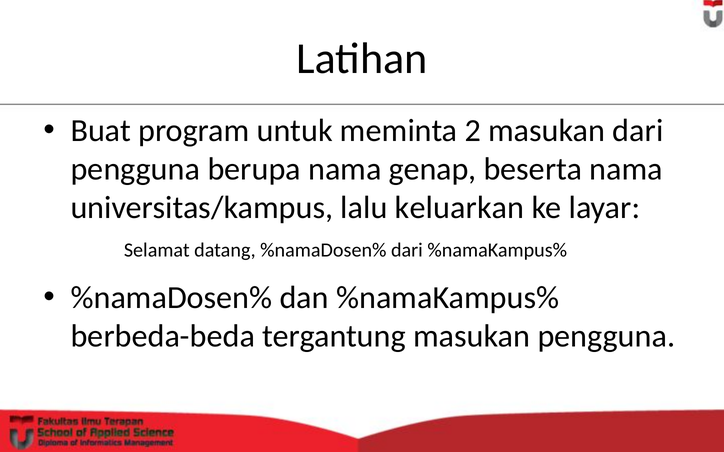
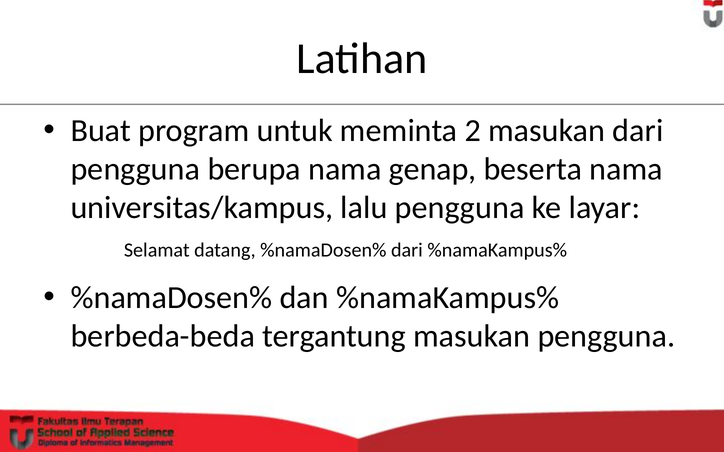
lalu keluarkan: keluarkan -> pengguna
